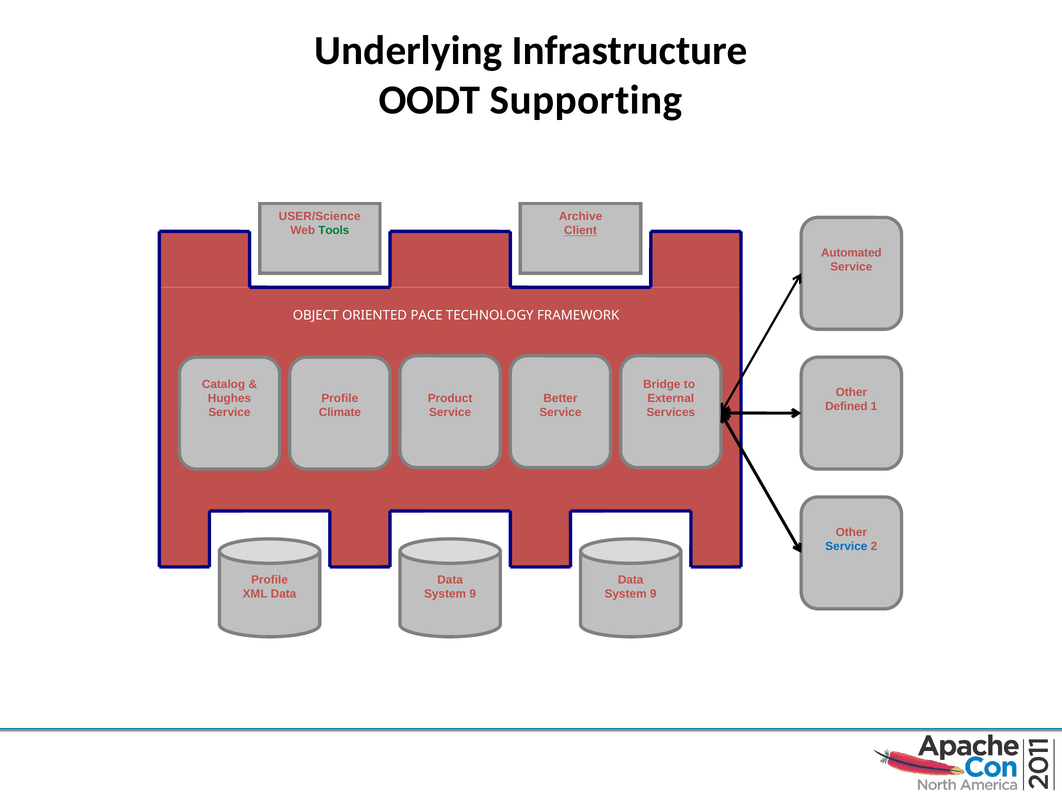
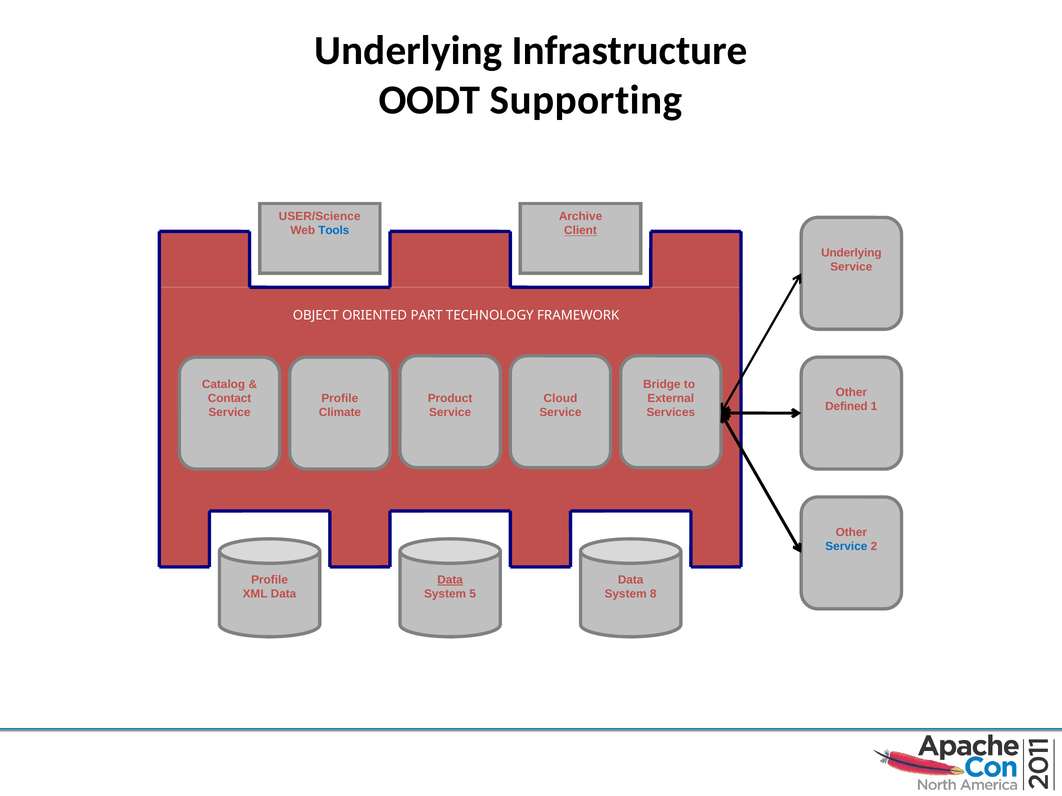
Tools colour: green -> blue
Automated at (851, 253): Automated -> Underlying
PACE: PACE -> PART
Better: Better -> Cloud
Hughes: Hughes -> Contact
Data at (450, 580) underline: none -> present
9 at (473, 594): 9 -> 5
9 at (653, 594): 9 -> 8
